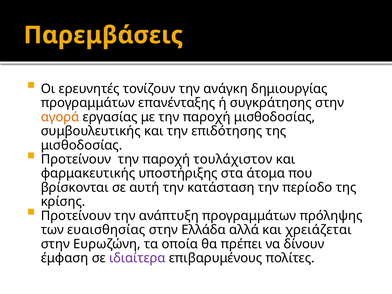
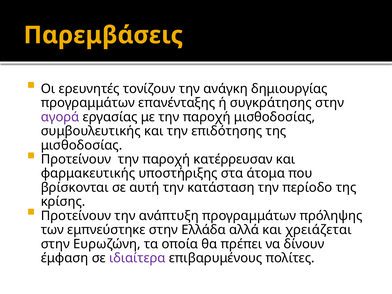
αγορά colour: orange -> purple
τουλάχιστον: τουλάχιστον -> κατέρρευσαν
ευαισθησίας: ευαισθησίας -> εμπνεύστηκε
